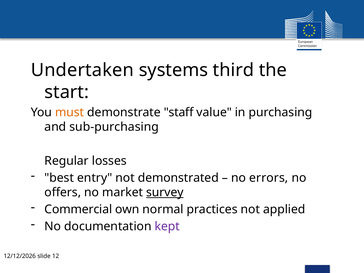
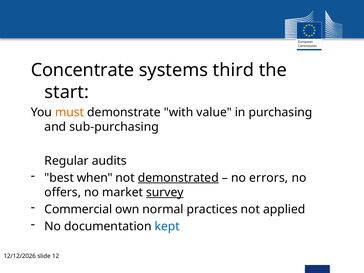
Undertaken: Undertaken -> Concentrate
staff: staff -> with
losses: losses -> audits
entry: entry -> when
demonstrated underline: none -> present
kept colour: purple -> blue
